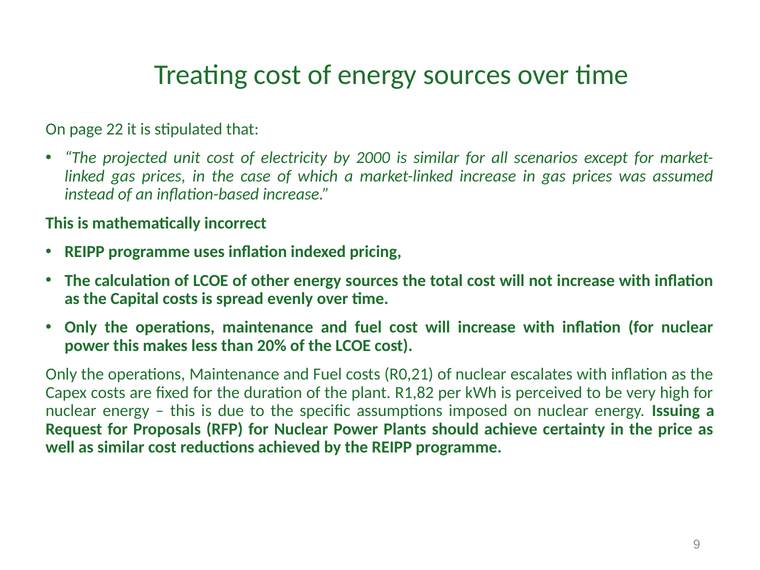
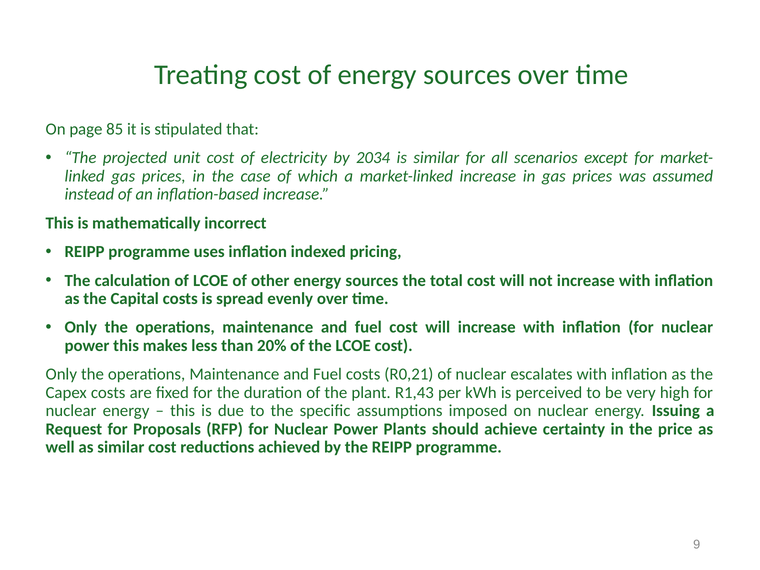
22: 22 -> 85
2000: 2000 -> 2034
R1,82: R1,82 -> R1,43
